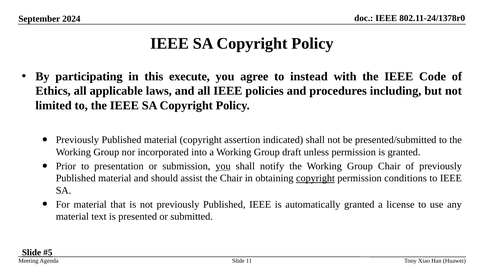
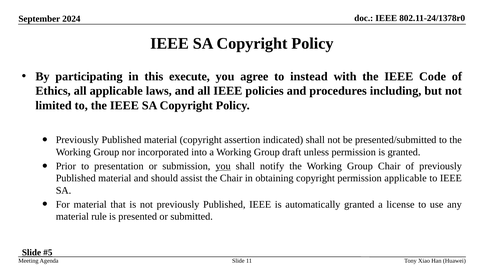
copyright at (315, 178) underline: present -> none
permission conditions: conditions -> applicable
text: text -> rule
